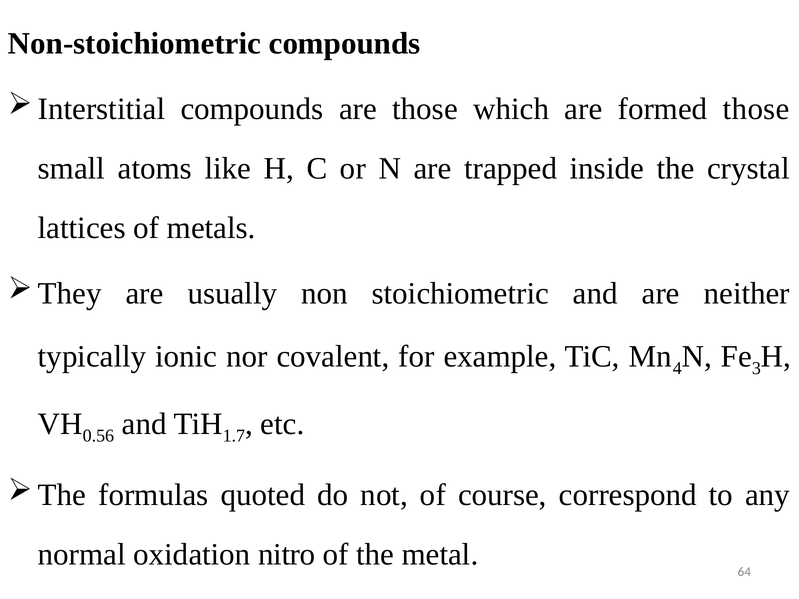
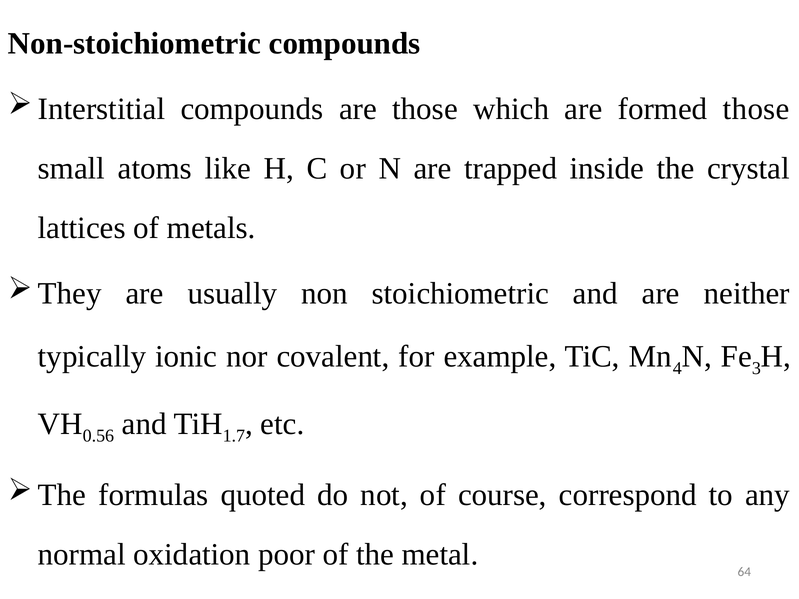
nitro: nitro -> poor
